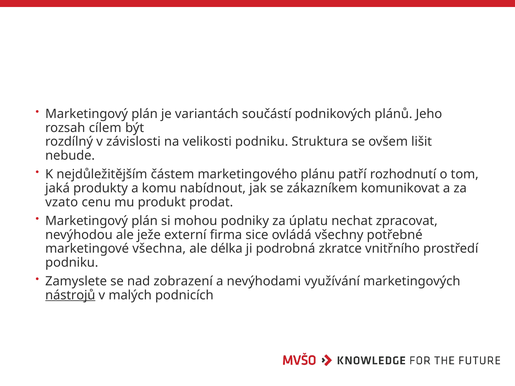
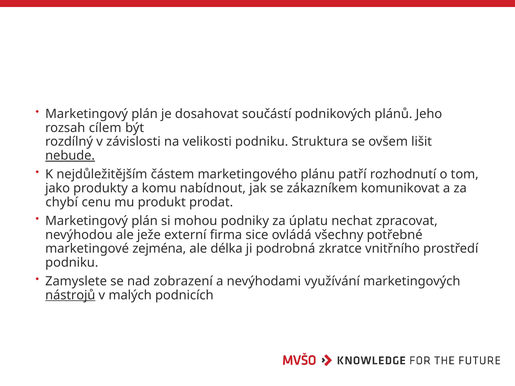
variantách: variantách -> dosahovat
nebude underline: none -> present
jaká: jaká -> jako
vzato: vzato -> chybí
všechna: všechna -> zejména
